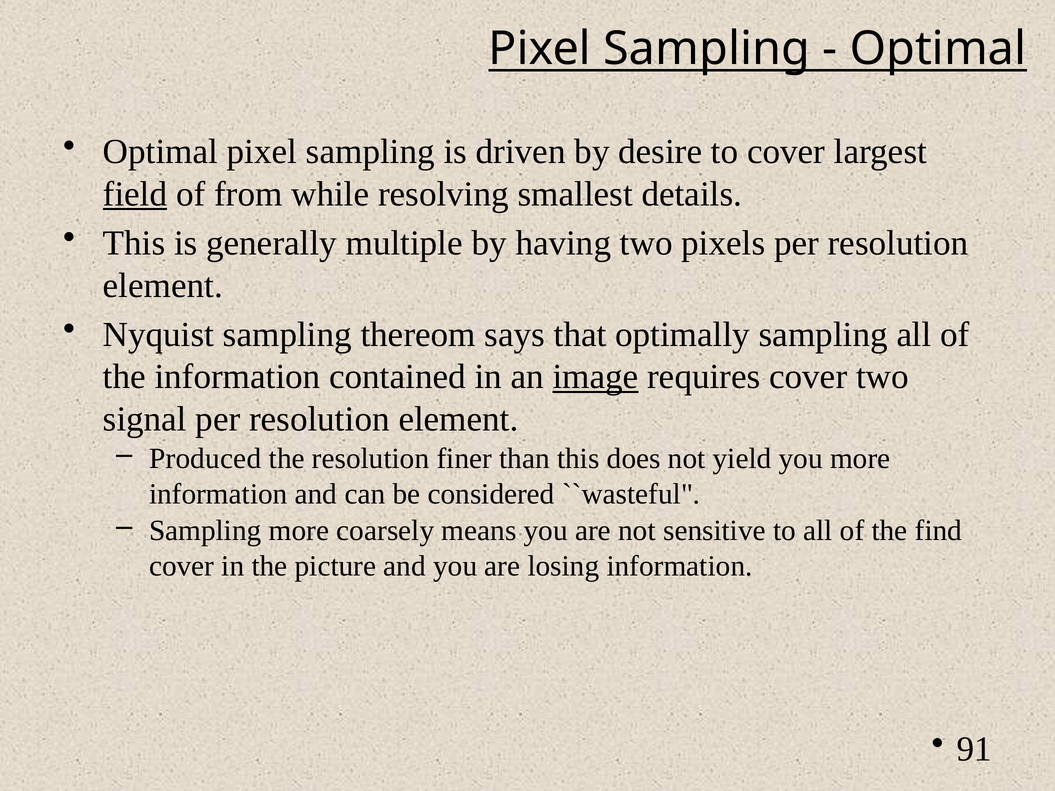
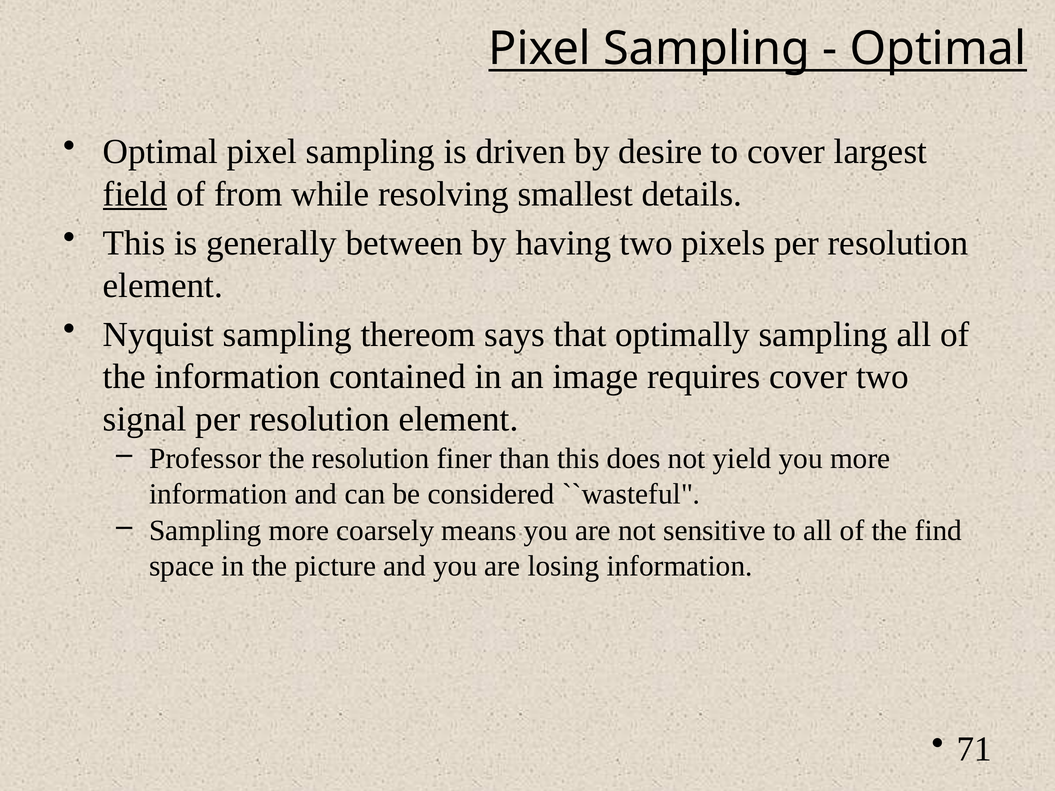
multiple: multiple -> between
image underline: present -> none
Produced: Produced -> Professor
cover at (182, 566): cover -> space
91: 91 -> 71
